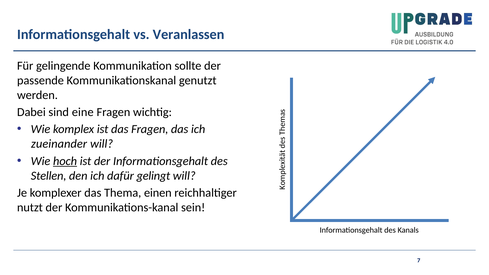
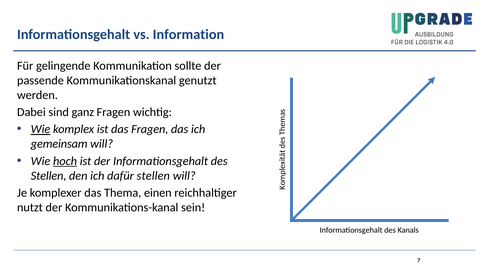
Veranlassen: Veranlassen -> Information
eine: eine -> ganz
Wie at (41, 129) underline: none -> present
zueinander: zueinander -> gemeinsam
dafür gelingt: gelingt -> stellen
